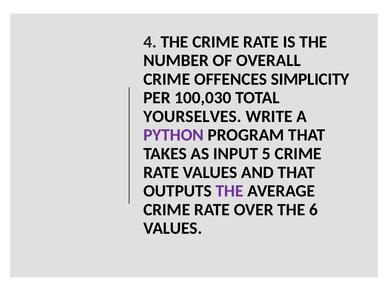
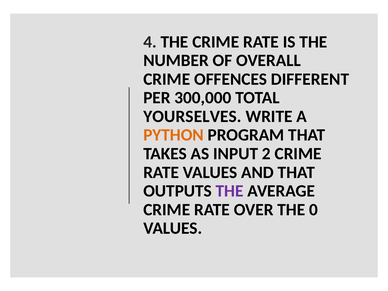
SIMPLICITY: SIMPLICITY -> DIFFERENT
100,030: 100,030 -> 300,000
PYTHON colour: purple -> orange
5: 5 -> 2
6: 6 -> 0
